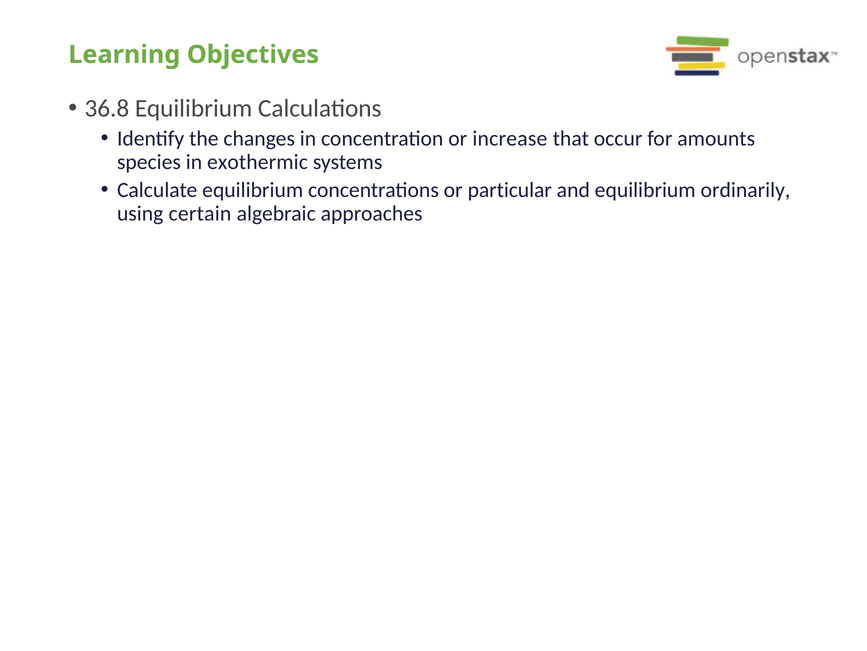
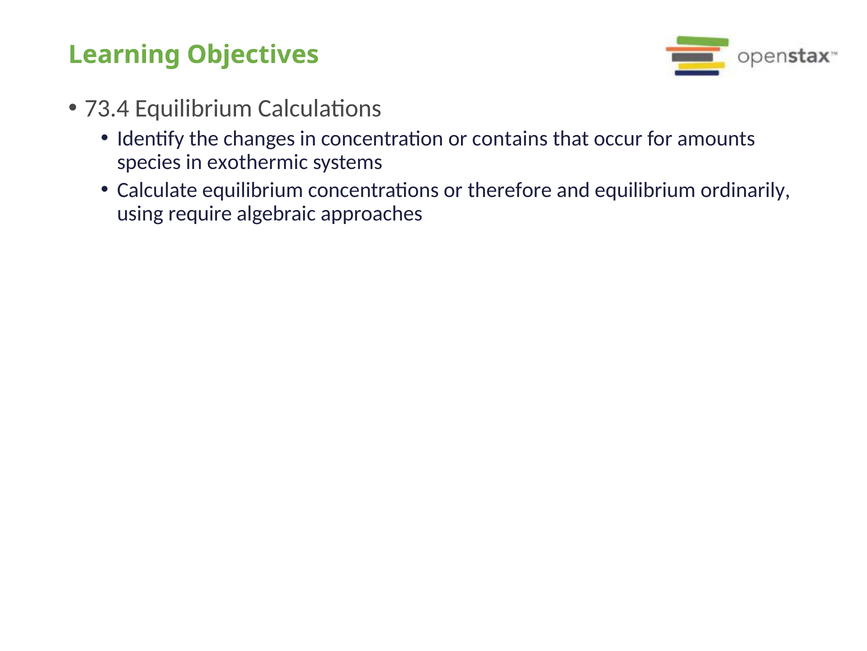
36.8: 36.8 -> 73.4
increase: increase -> contains
particular: particular -> therefore
certain: certain -> require
